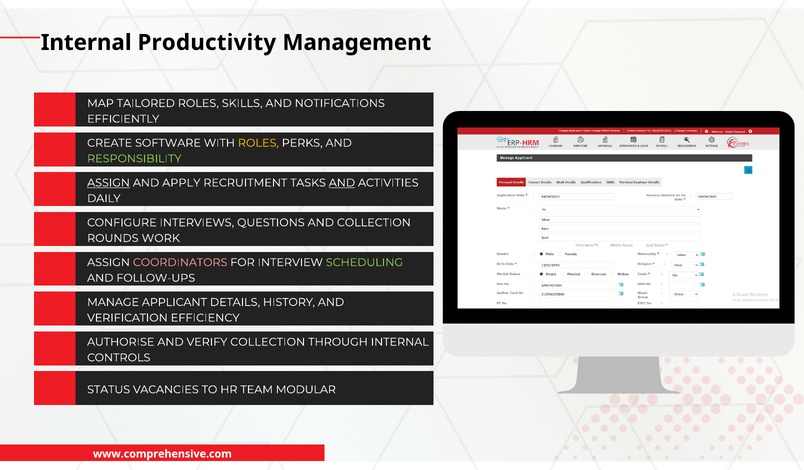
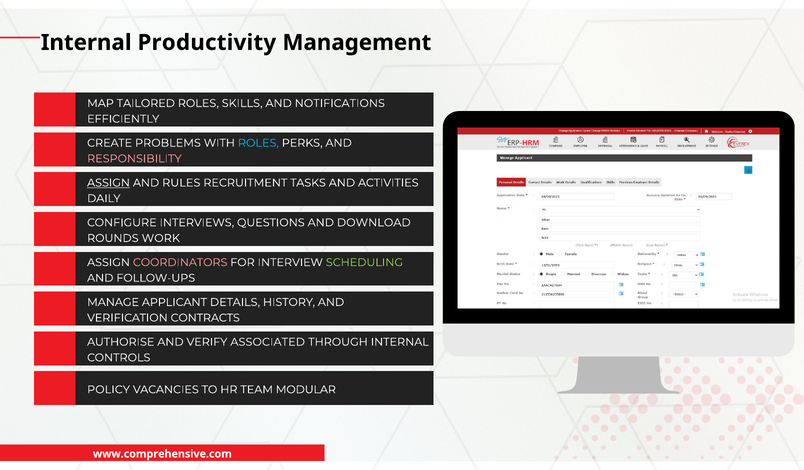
SOFTWARE: SOFTWARE -> PROBLEMS
ROLES at (258, 143) colour: yellow -> light blue
RESPONSIBILITY colour: light green -> pink
APPLY: APPLY -> RULES
AND at (342, 183) underline: present -> none
AND COLLECTION: COLLECTION -> DOWNLOAD
EFFICIENCY: EFFICIENCY -> CONTRACTS
VERIFY COLLECTION: COLLECTION -> ASSOCIATED
STATUS: STATUS -> POLICY
